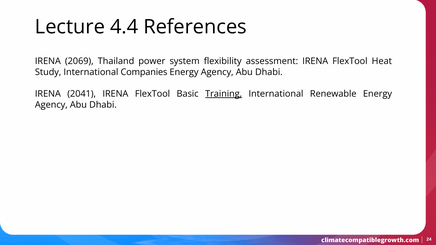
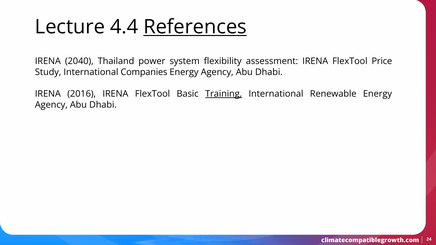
References underline: none -> present
2069: 2069 -> 2040
Heat: Heat -> Price
2041: 2041 -> 2016
